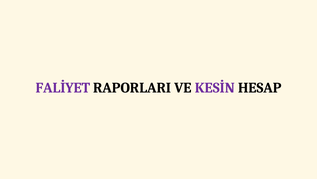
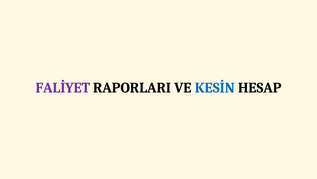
KESİN colour: purple -> blue
